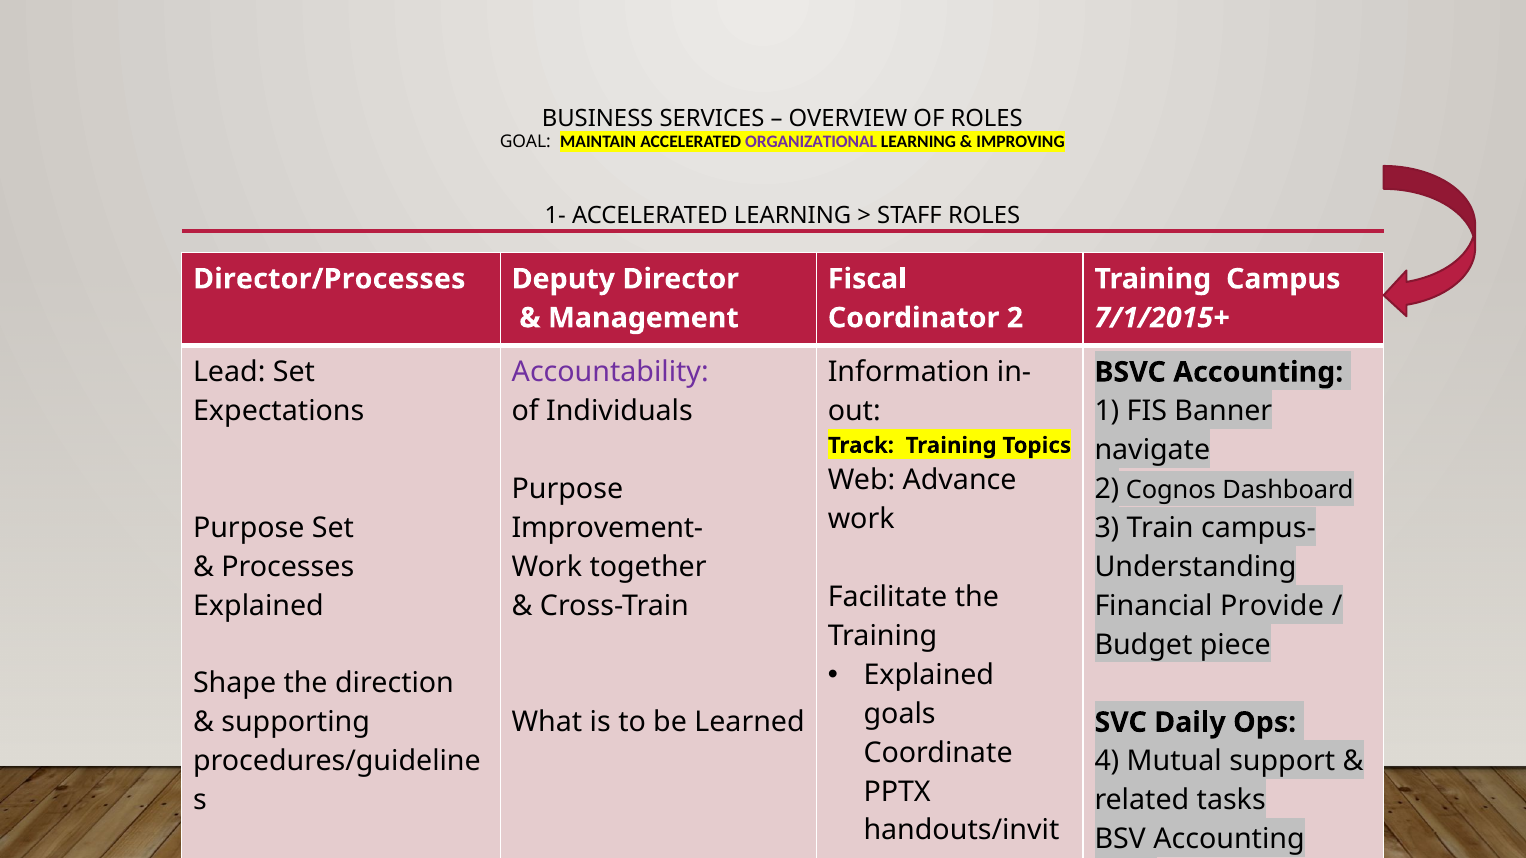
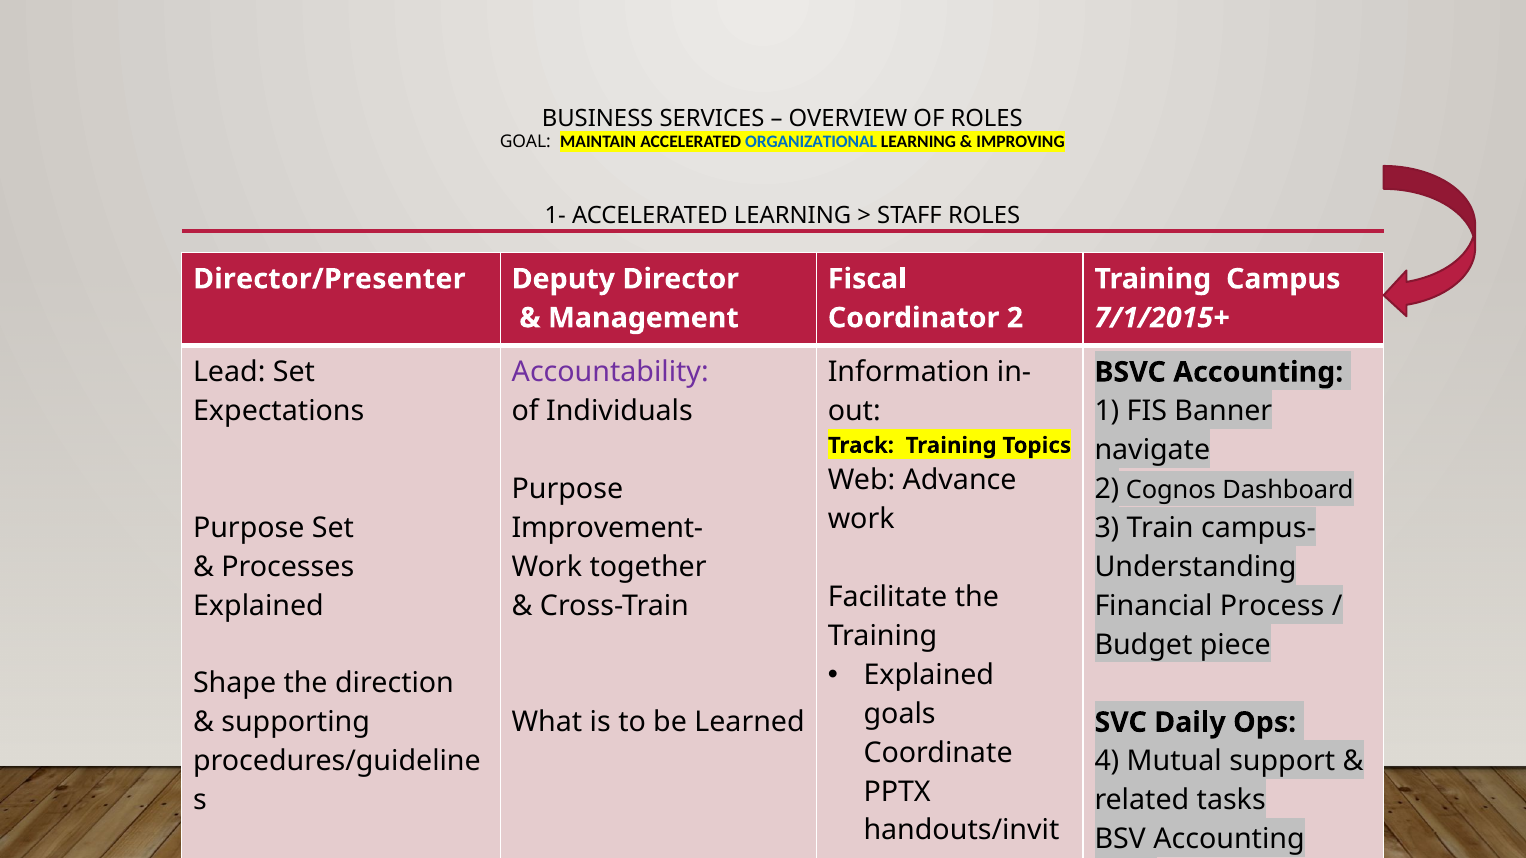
ORGANIZATIONAL colour: purple -> blue
Director/Processes: Director/Processes -> Director/Presenter
Provide at (1272, 606): Provide -> Process
